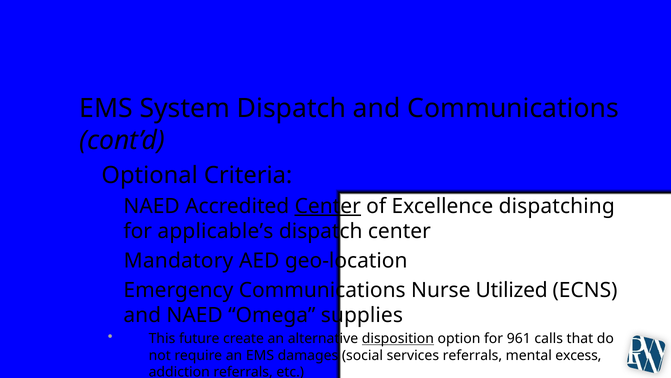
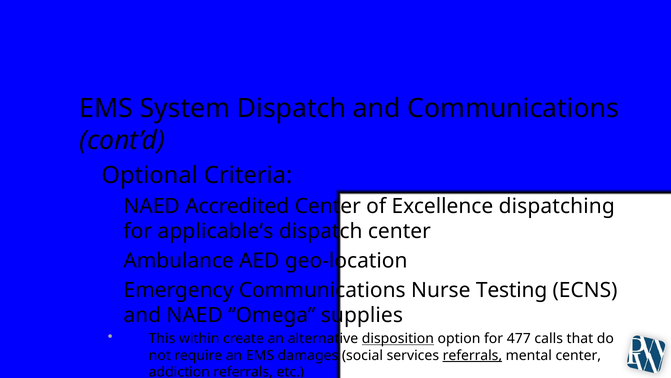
Center at (328, 206) underline: present -> none
Mandatory: Mandatory -> Ambulance
Utilized: Utilized -> Testing
future: future -> within
961: 961 -> 477
referrals at (472, 355) underline: none -> present
mental excess: excess -> center
